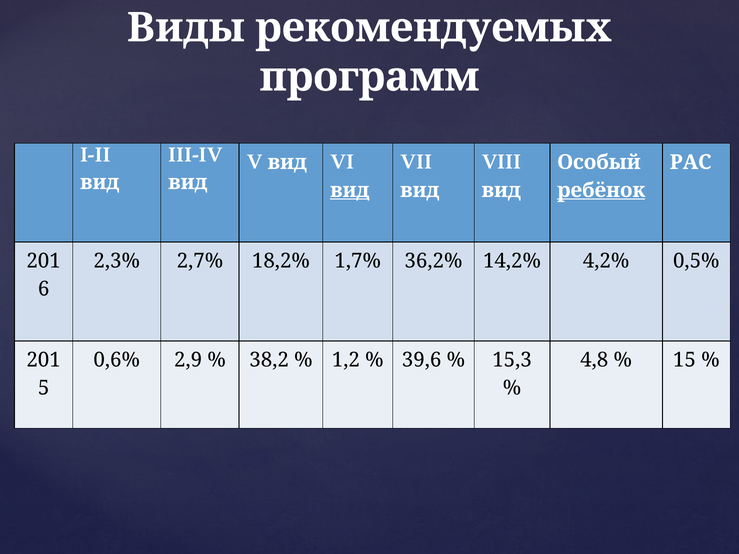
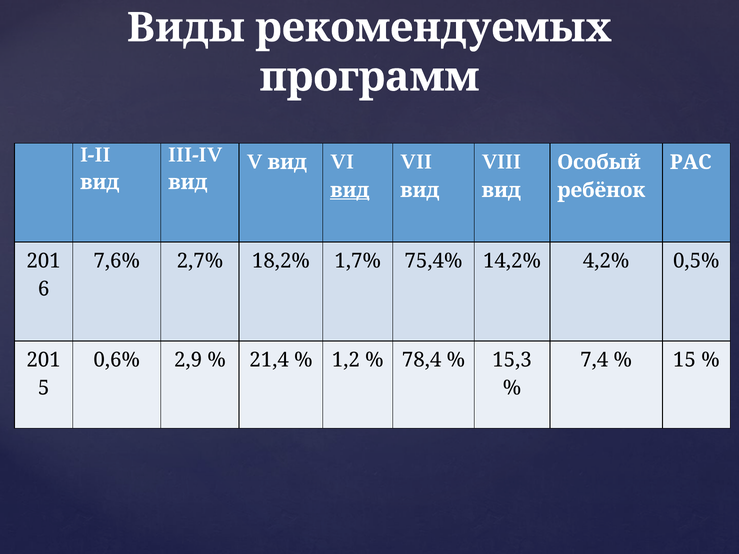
ребёнок underline: present -> none
2,3%: 2,3% -> 7,6%
36,2%: 36,2% -> 75,4%
38,2: 38,2 -> 21,4
39,6: 39,6 -> 78,4
4,8: 4,8 -> 7,4
